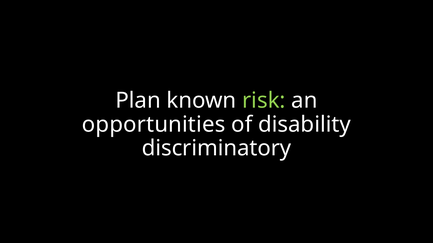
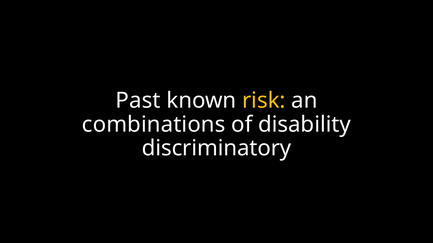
Plan: Plan -> Past
risk colour: light green -> yellow
opportunities: opportunities -> combinations
